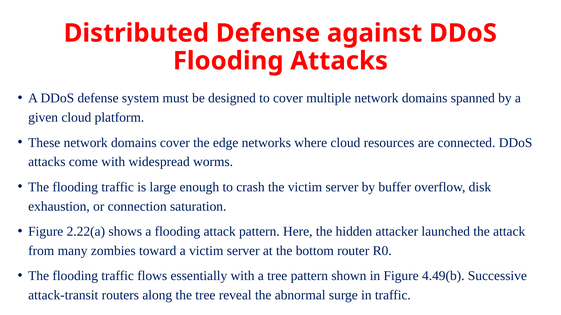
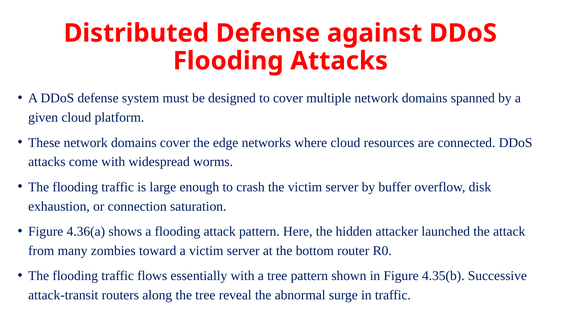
2.22(a: 2.22(a -> 4.36(a
4.49(b: 4.49(b -> 4.35(b
